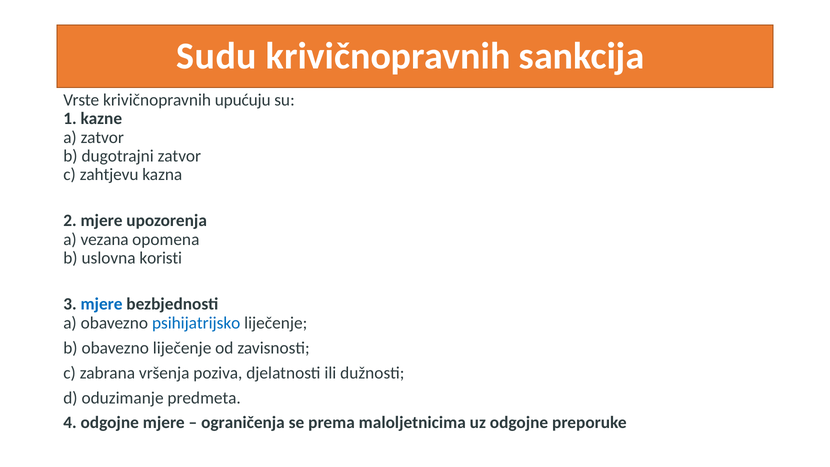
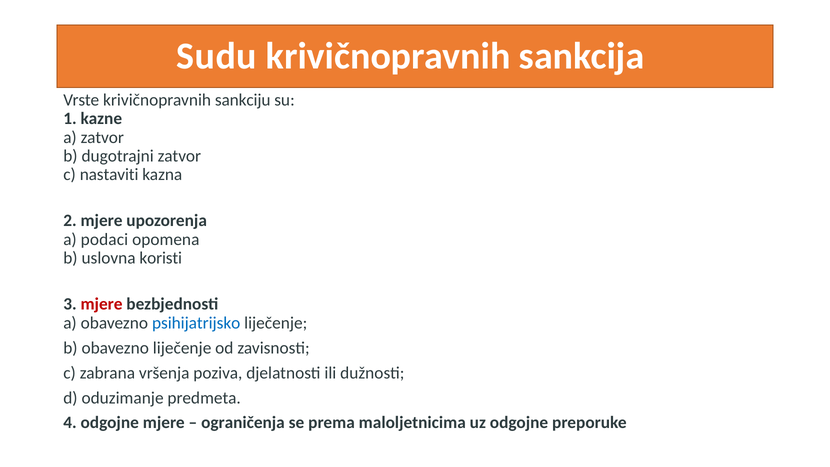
upućuju: upućuju -> sankciju
zahtjevu: zahtjevu -> nastaviti
vezana: vezana -> podaci
mjere at (102, 304) colour: blue -> red
